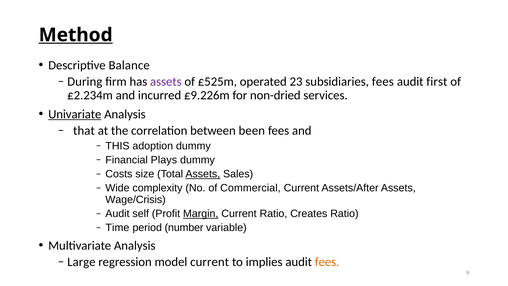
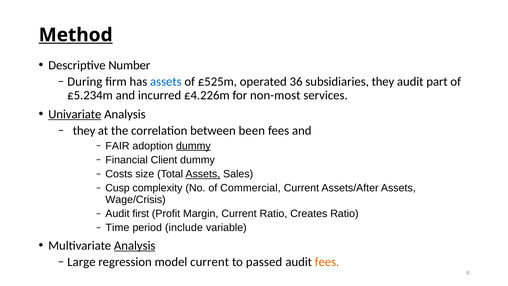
Balance: Balance -> Number
assets at (166, 81) colour: purple -> blue
23: 23 -> 36
subsidiaries fees: fees -> they
first: first -> part
£2.234m: £2.234m -> £5.234m
£9.226m: £9.226m -> £4.226m
non-dried: non-dried -> non-most
that at (84, 131): that -> they
THIS: THIS -> FAIR
dummy at (193, 146) underline: none -> present
Plays: Plays -> Client
Wide: Wide -> Cusp
self: self -> first
Margin underline: present -> none
number: number -> include
Analysis at (135, 245) underline: none -> present
implies: implies -> passed
